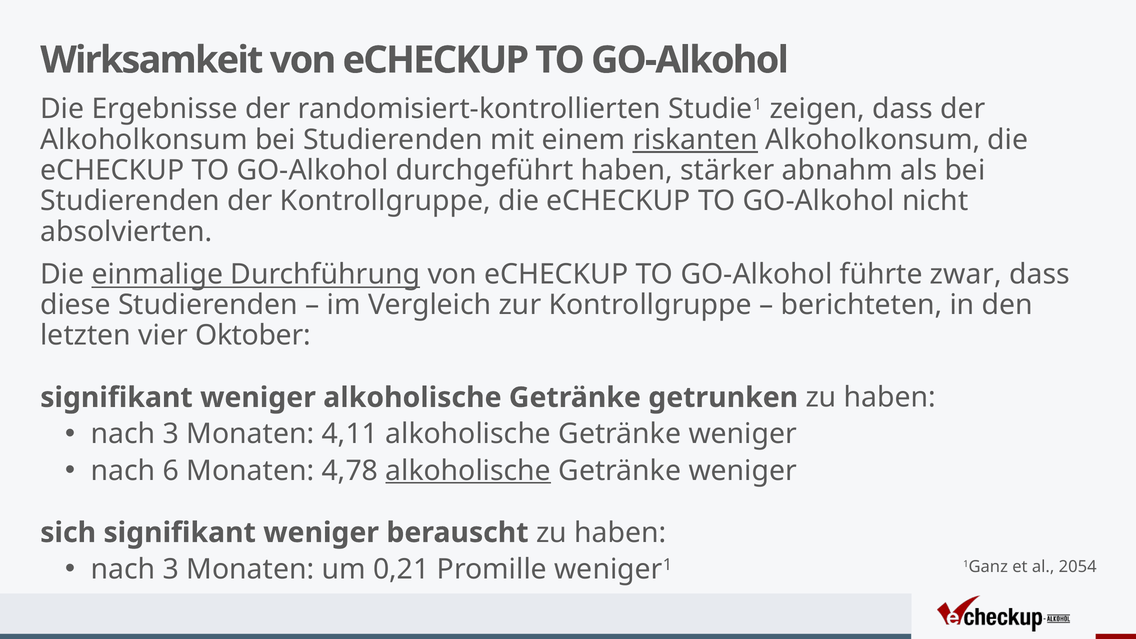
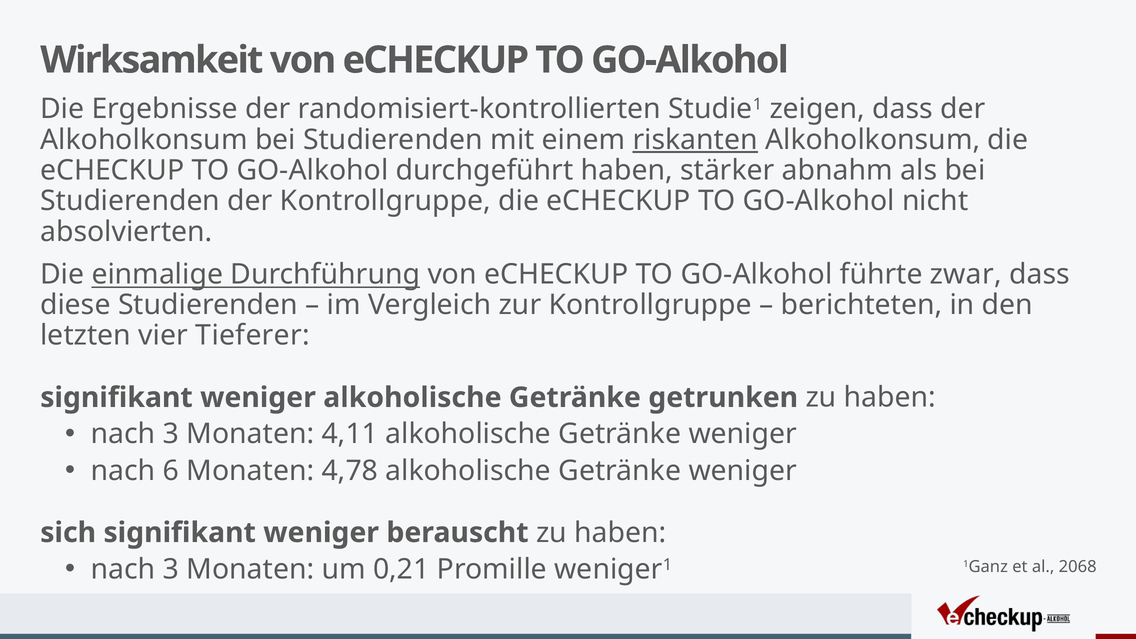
Oktober: Oktober -> Tieferer
alkoholische at (468, 471) underline: present -> none
2054: 2054 -> 2068
